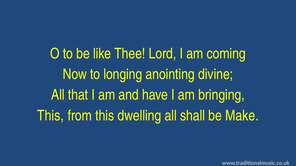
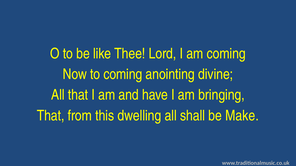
to longing: longing -> coming
This at (51, 116): This -> That
